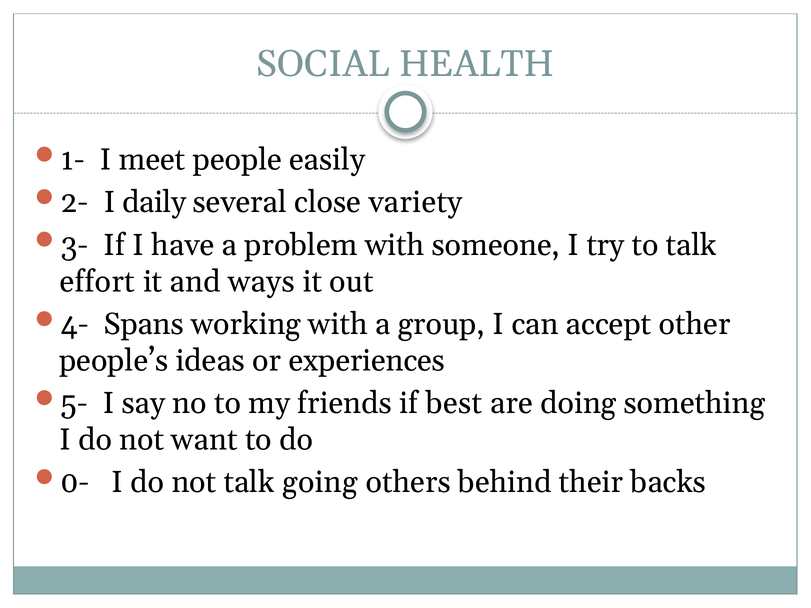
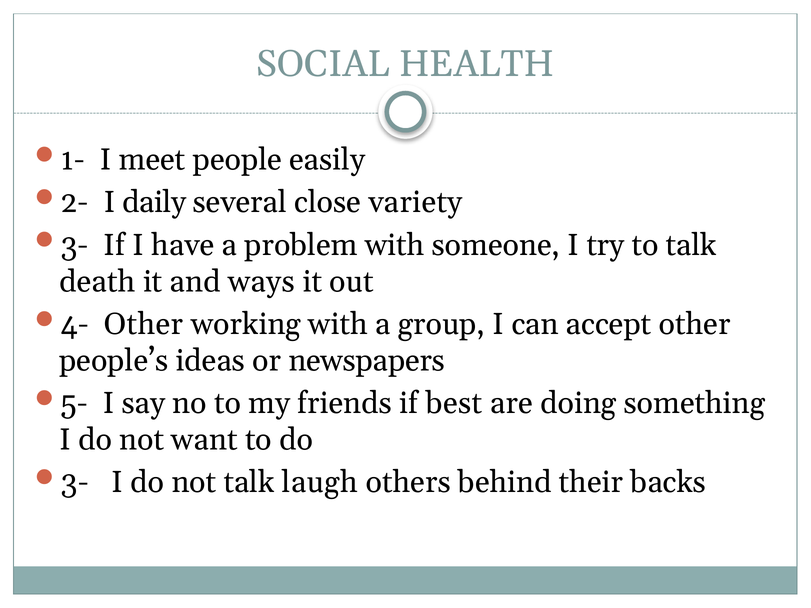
effort: effort -> death
4- Spans: Spans -> Other
experiences: experiences -> newspapers
0- at (75, 483): 0- -> 3-
going: going -> laugh
